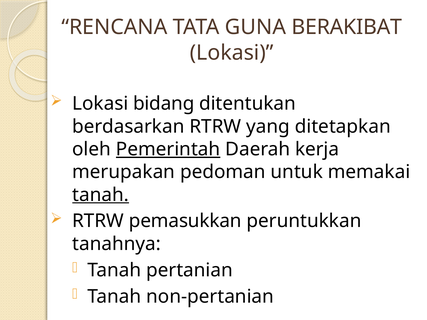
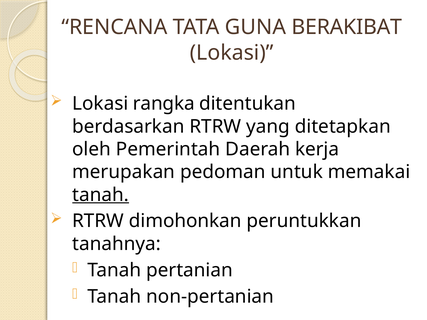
bidang: bidang -> rangka
Pemerintah underline: present -> none
pemasukkan: pemasukkan -> dimohonkan
